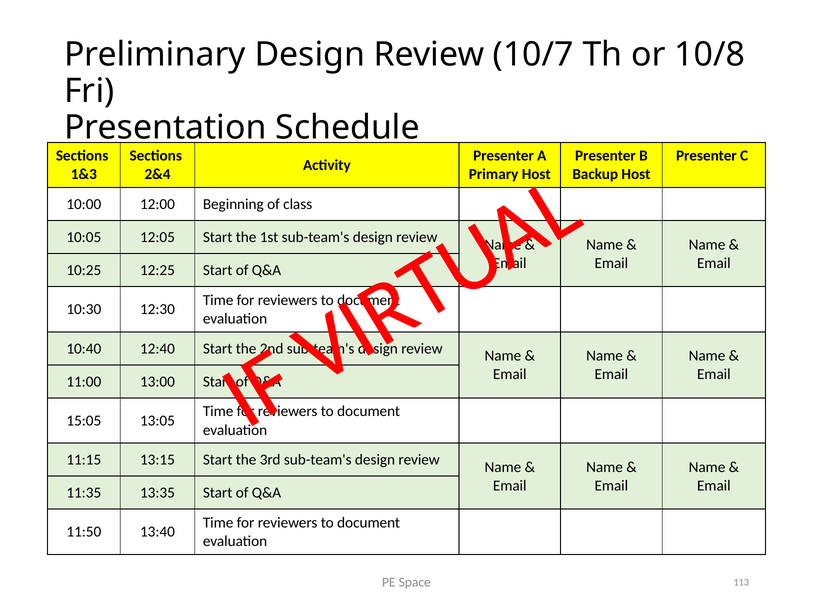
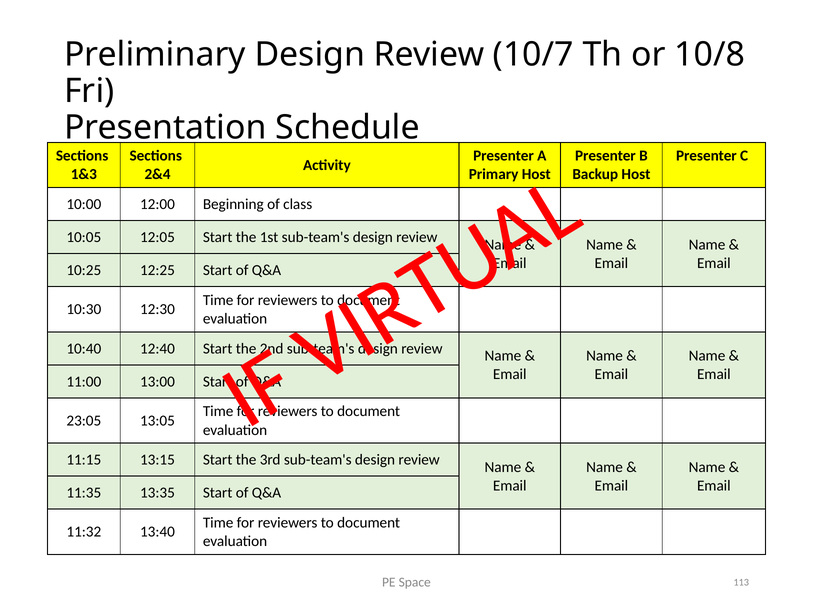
15:05: 15:05 -> 23:05
11:50: 11:50 -> 11:32
